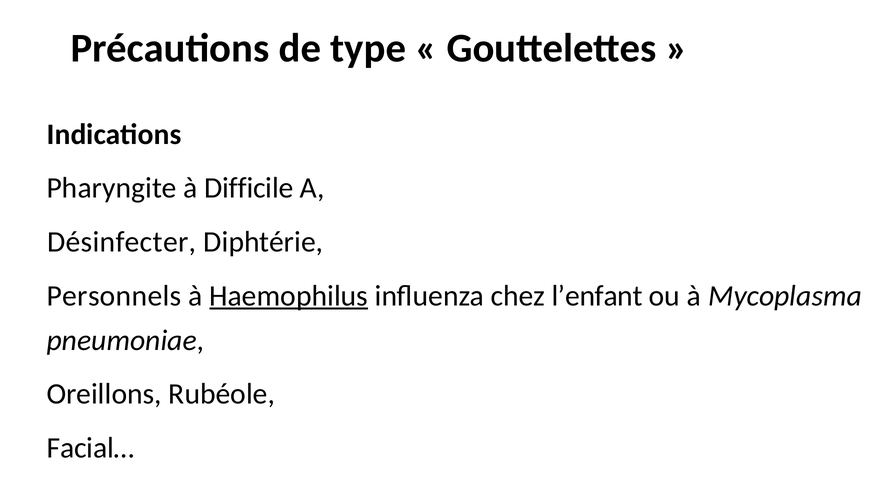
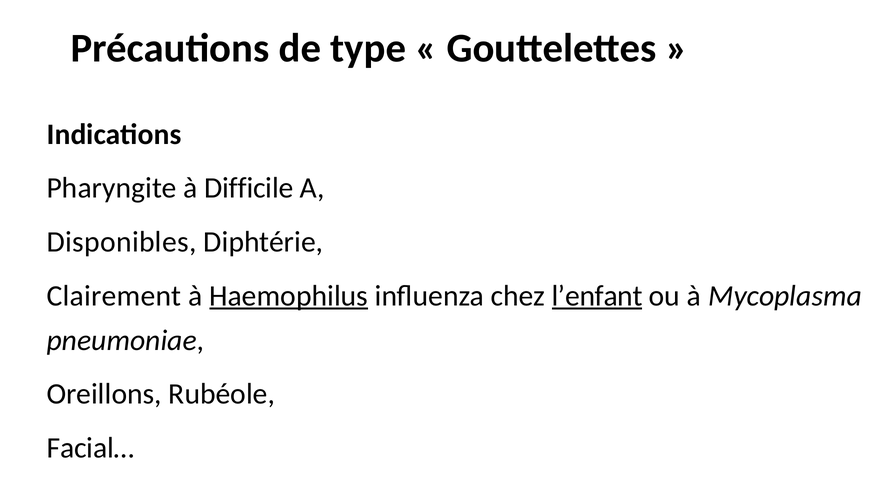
Désinfecter: Désinfecter -> Disponibles
Personnels: Personnels -> Clairement
l’enfant underline: none -> present
